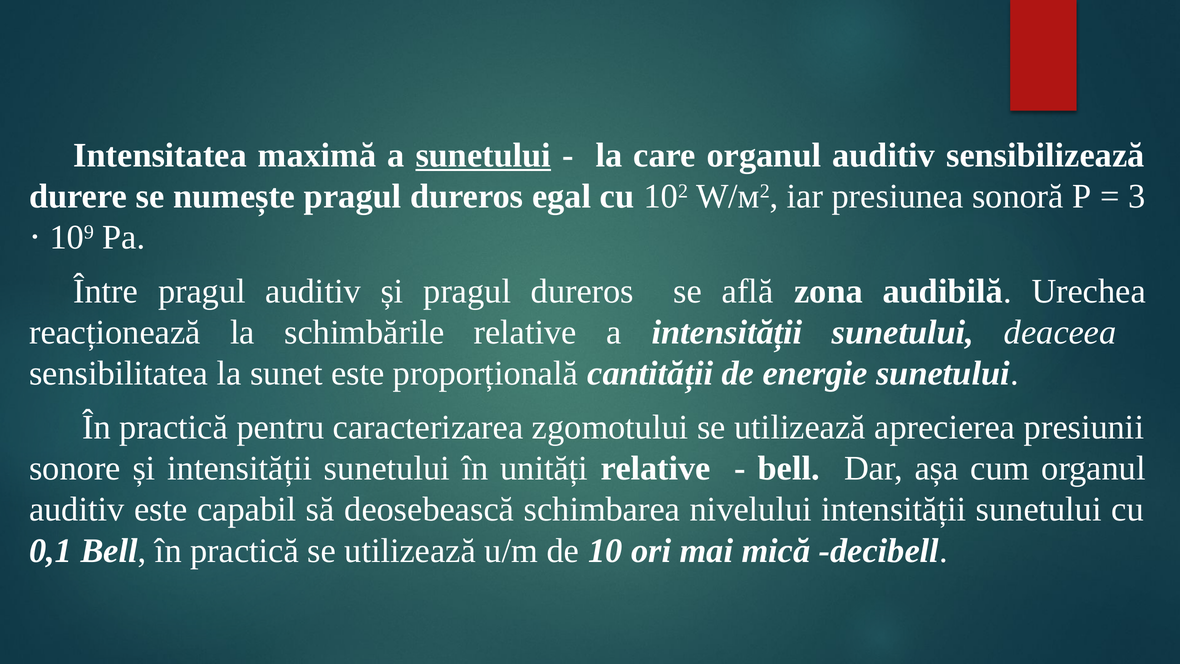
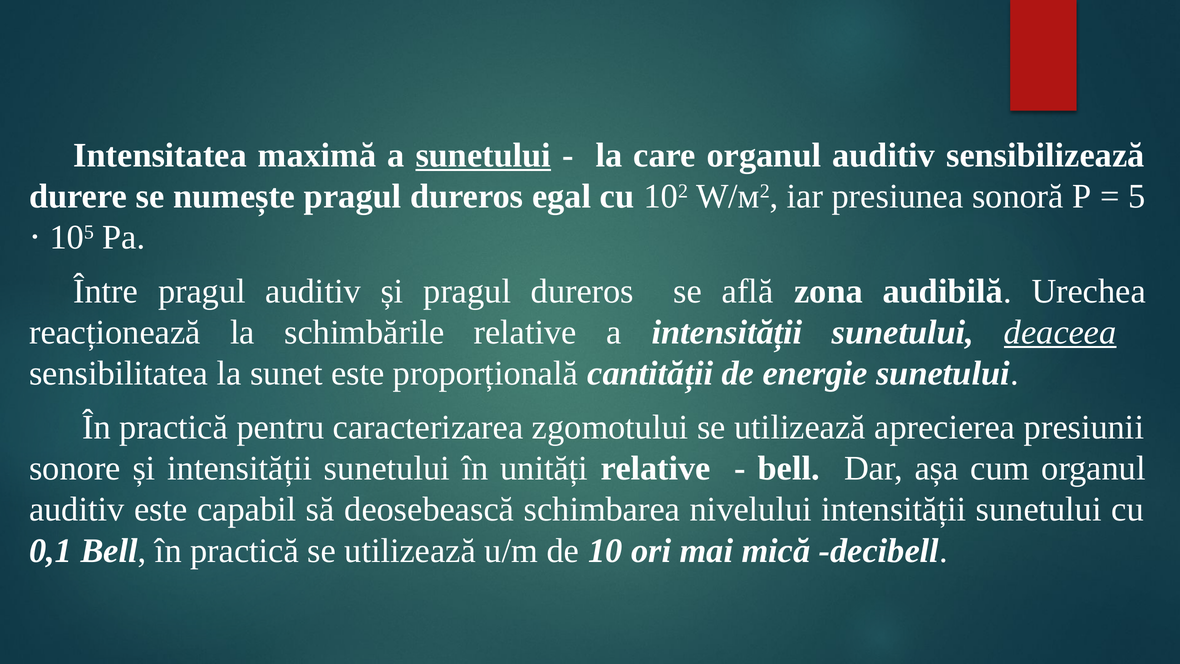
3 at (1137, 196): 3 -> 5
9 at (89, 232): 9 -> 5
deaceea underline: none -> present
